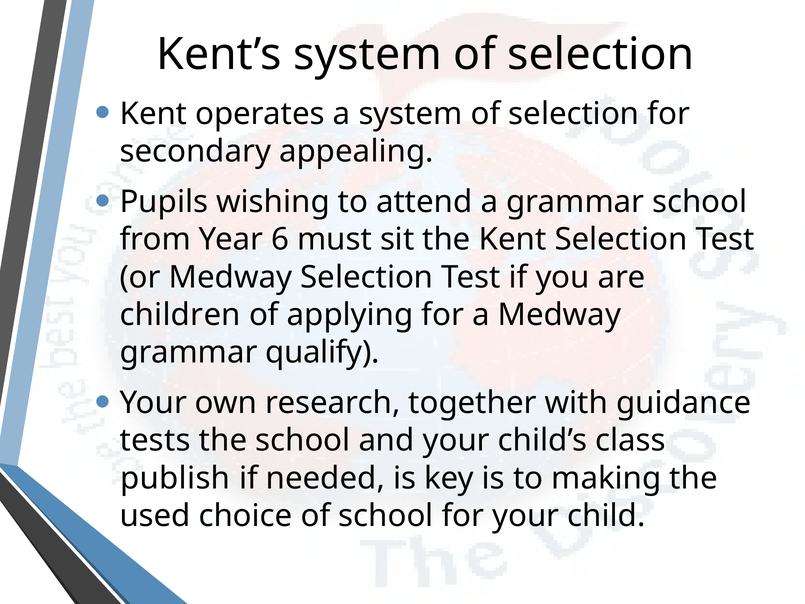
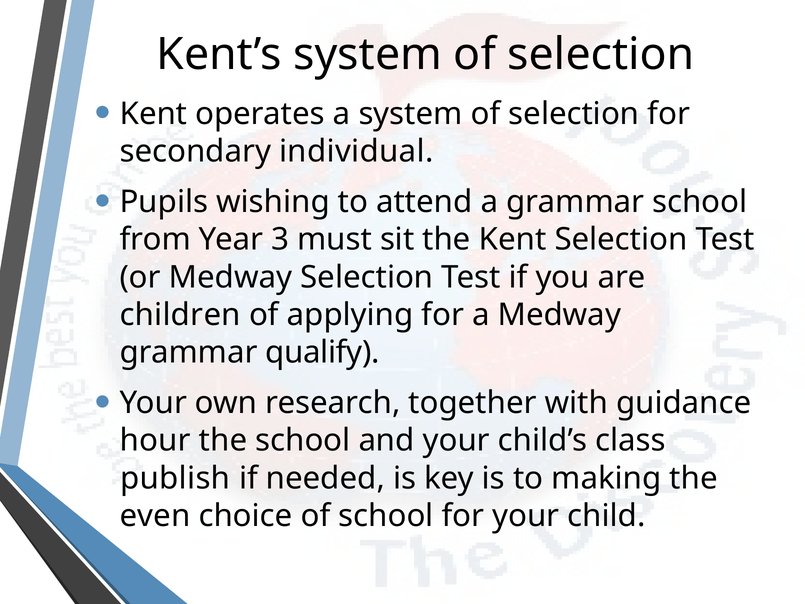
appealing: appealing -> individual
6: 6 -> 3
tests: tests -> hour
used: used -> even
